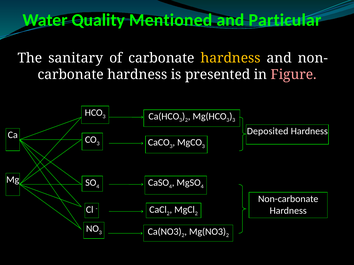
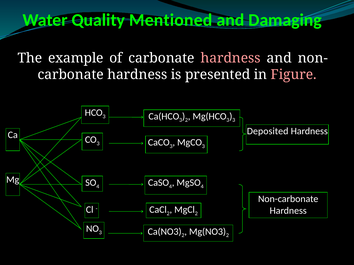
Particular: Particular -> Damaging
sanitary: sanitary -> example
hardness at (231, 58) colour: yellow -> pink
